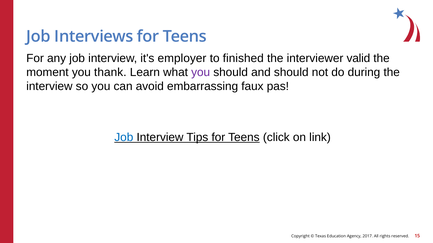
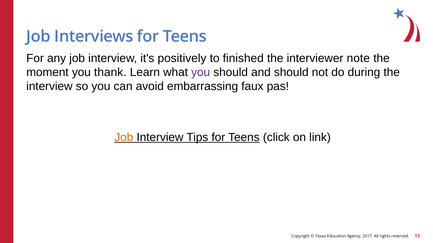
employer: employer -> positively
valid: valid -> note
Job at (124, 138) colour: blue -> orange
